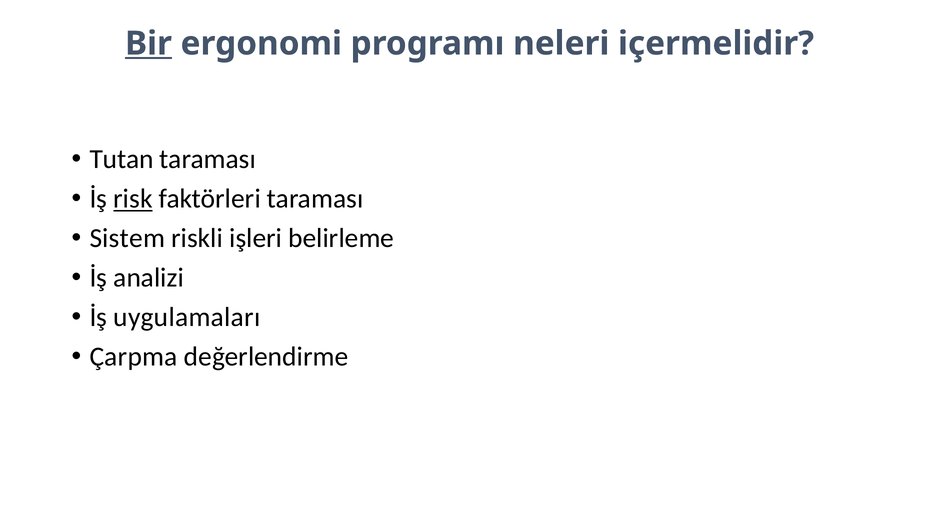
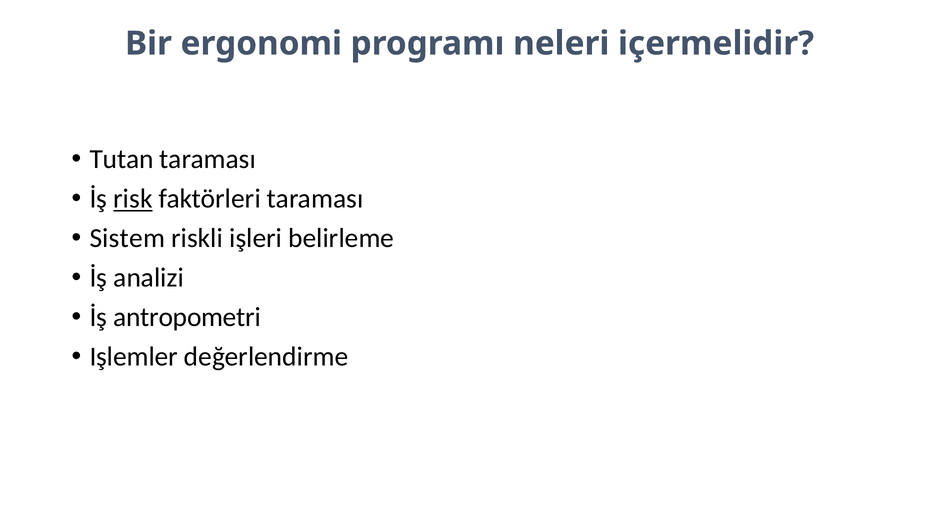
Bir underline: present -> none
uygulamaları: uygulamaları -> antropometri
Çarpma: Çarpma -> Işlemler
